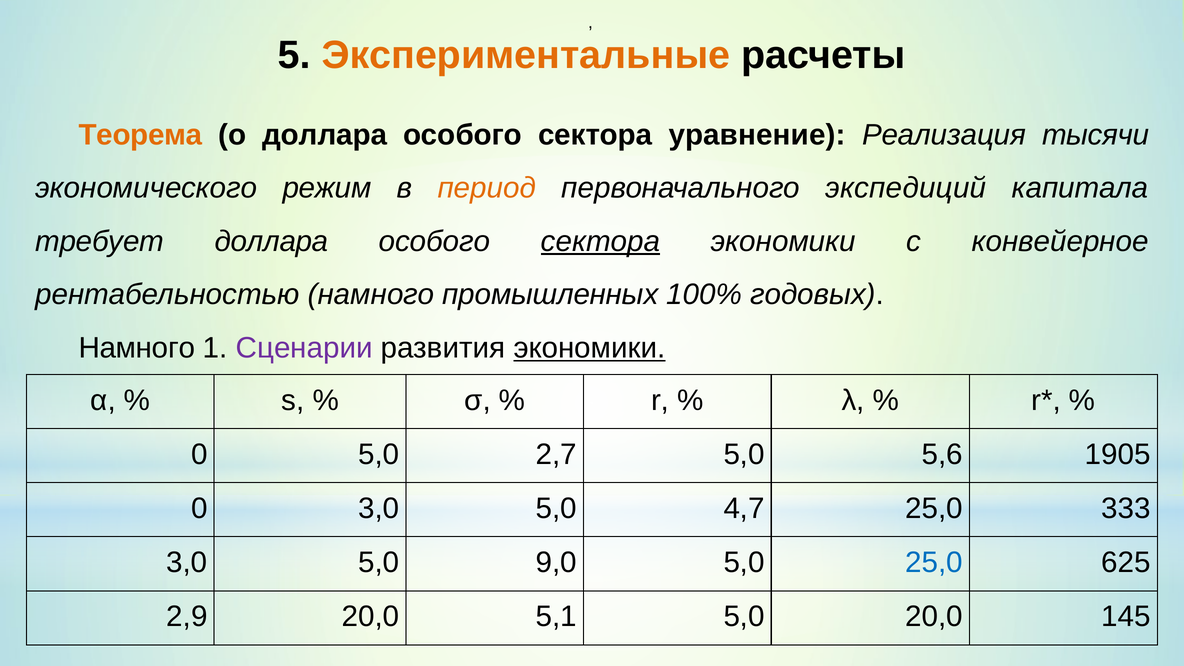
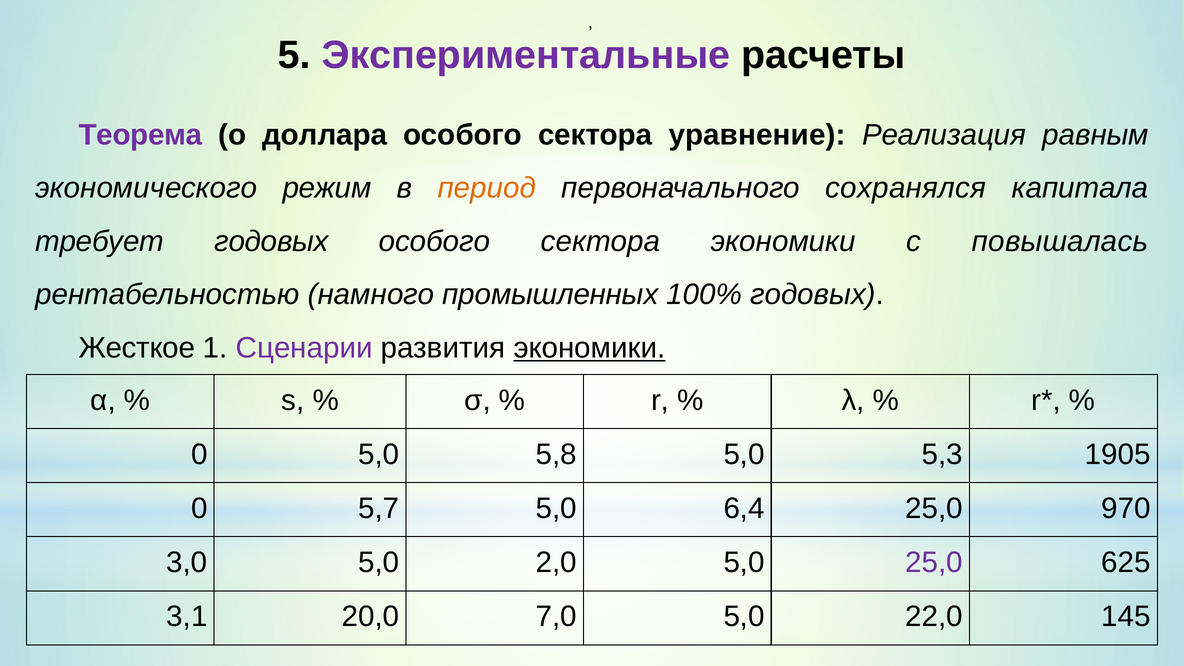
Экспериментальные colour: orange -> purple
Теорема colour: orange -> purple
тысячи: тысячи -> равным
экспедиций: экспедиций -> сохранялся
требует доллара: доллара -> годовых
сектора at (600, 241) underline: present -> none
конвейерное: конвейерное -> повышалась
Намного at (137, 348): Намного -> Жесткое
2,7: 2,7 -> 5,8
5,6: 5,6 -> 5,3
0 3,0: 3,0 -> 5,7
4,7: 4,7 -> 6,4
333: 333 -> 970
9,0: 9,0 -> 2,0
25,0 at (934, 563) colour: blue -> purple
2,9: 2,9 -> 3,1
5,1: 5,1 -> 7,0
5,0 20,0: 20,0 -> 22,0
